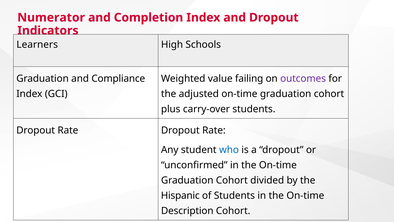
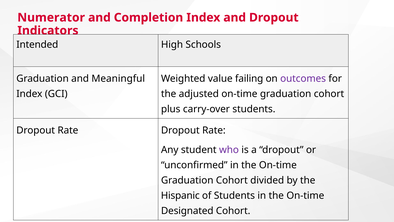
Learners: Learners -> Intended
Compliance: Compliance -> Meaningful
who colour: blue -> purple
Description: Description -> Designated
